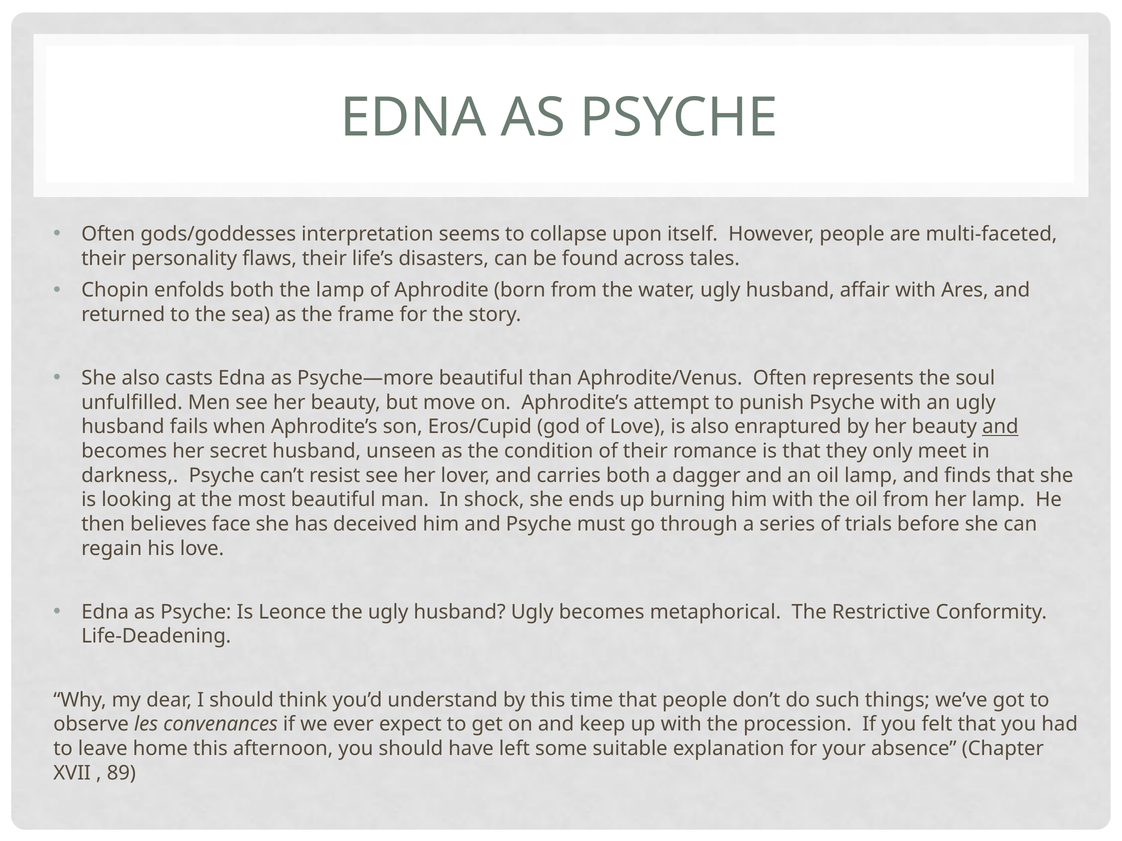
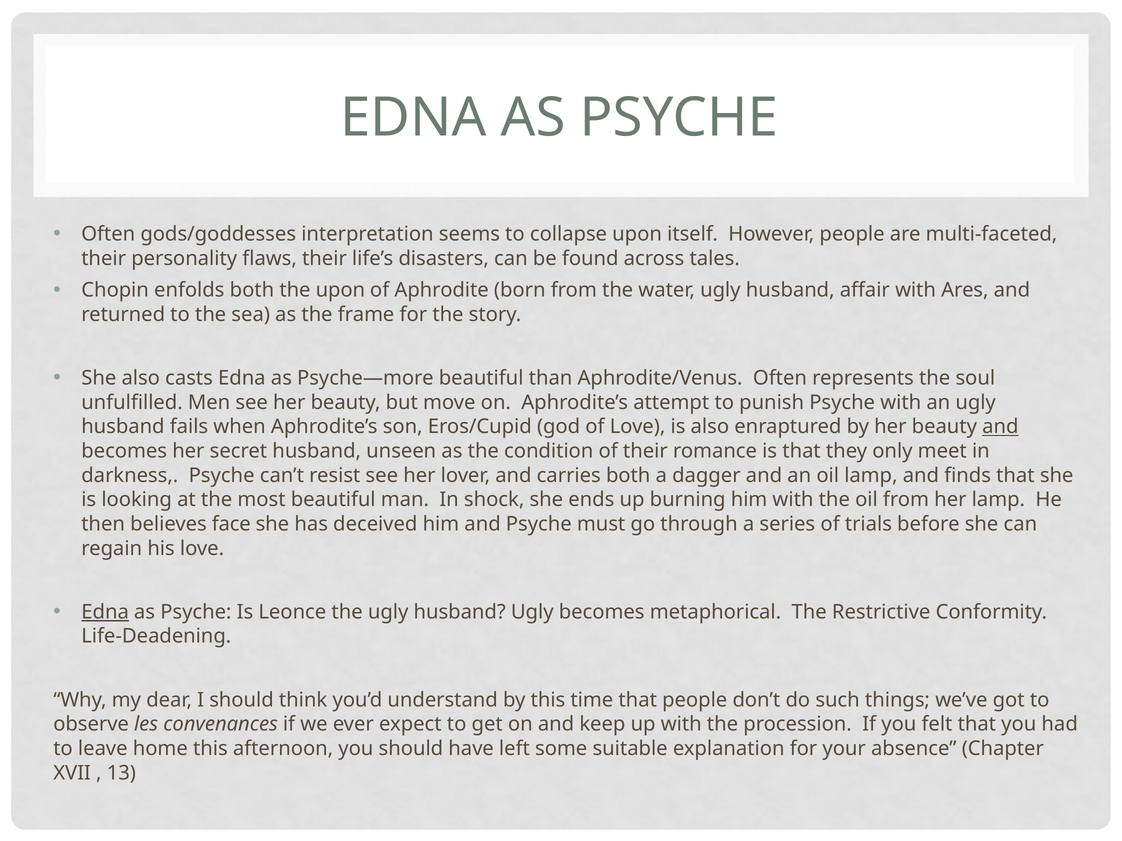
the lamp: lamp -> upon
Edna at (105, 612) underline: none -> present
89: 89 -> 13
